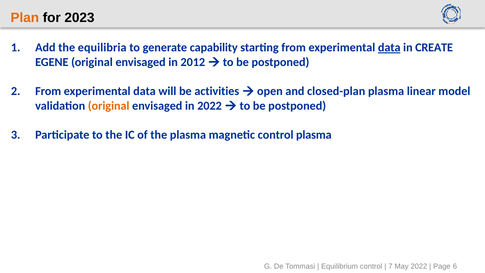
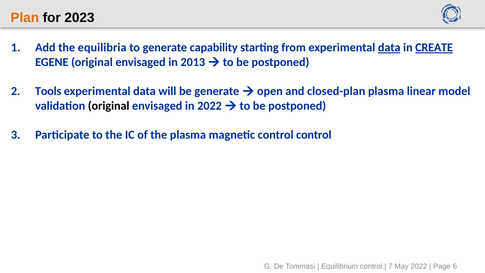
CREATE underline: none -> present
2012: 2012 -> 2013
From at (48, 91): From -> Tools
be activities: activities -> generate
original at (109, 106) colour: orange -> black
control plasma: plasma -> control
